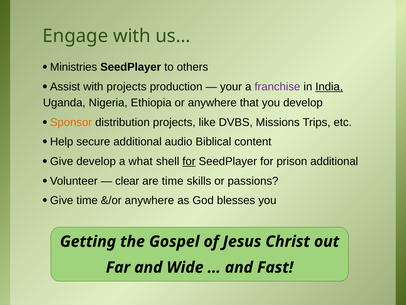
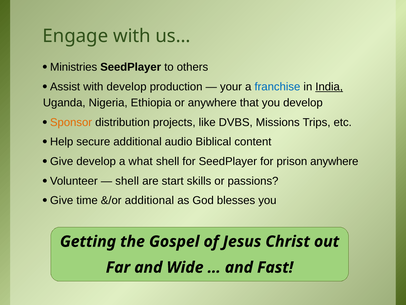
with projects: projects -> develop
franchise colour: purple -> blue
for at (189, 161) underline: present -> none
prison additional: additional -> anywhere
clear at (127, 181): clear -> shell
are time: time -> start
&/or anywhere: anywhere -> additional
